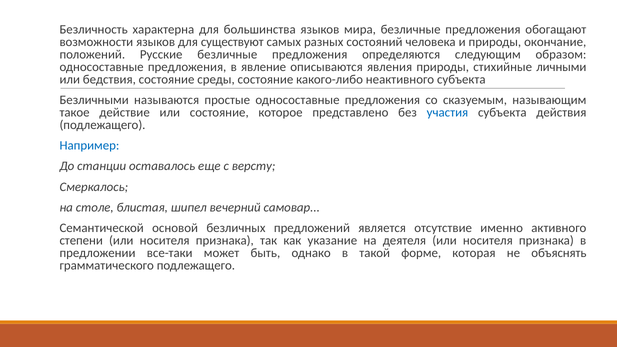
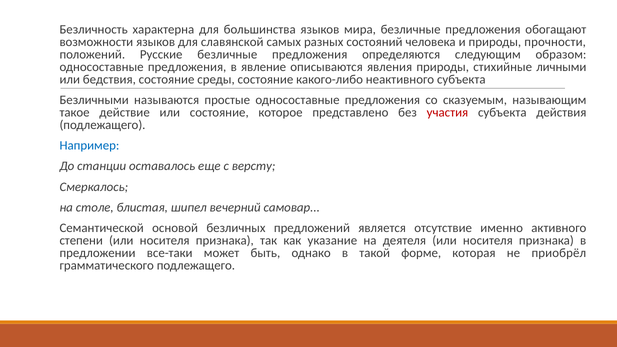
существуют: существуют -> славянской
окончание: окончание -> прочности
участия colour: blue -> red
объяснять: объяснять -> приобрёл
